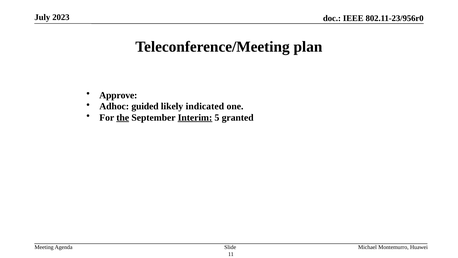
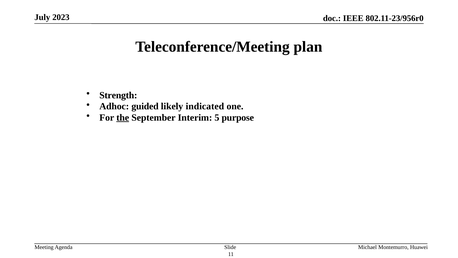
Approve: Approve -> Strength
Interim underline: present -> none
granted: granted -> purpose
